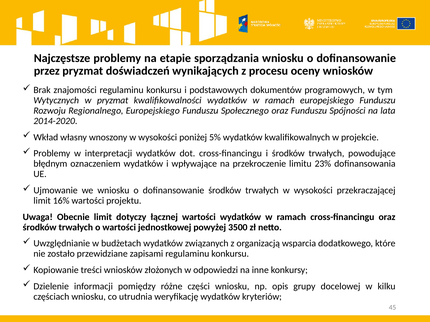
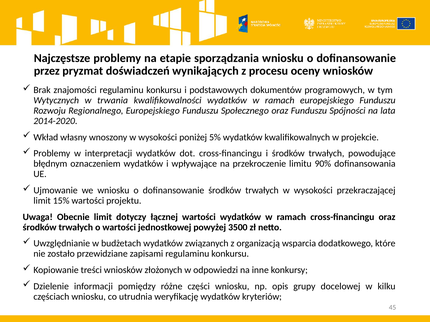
w pryzmat: pryzmat -> trwania
23%: 23% -> 90%
16%: 16% -> 15%
